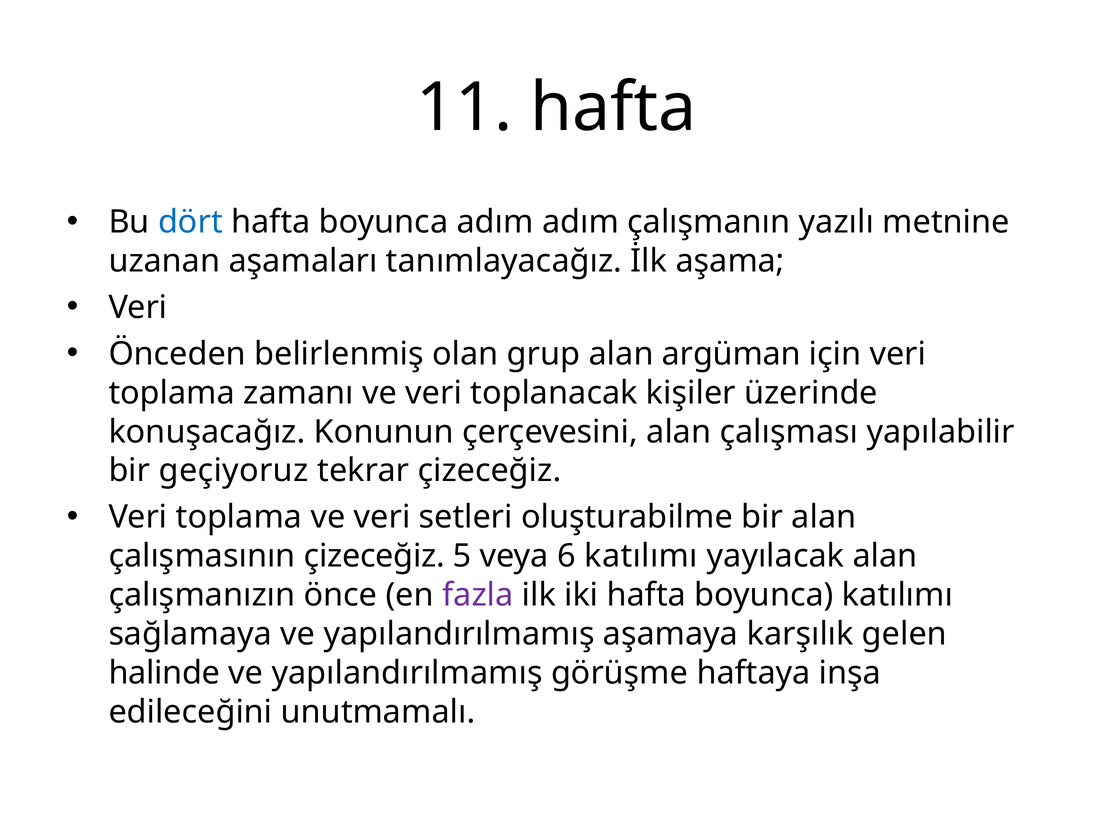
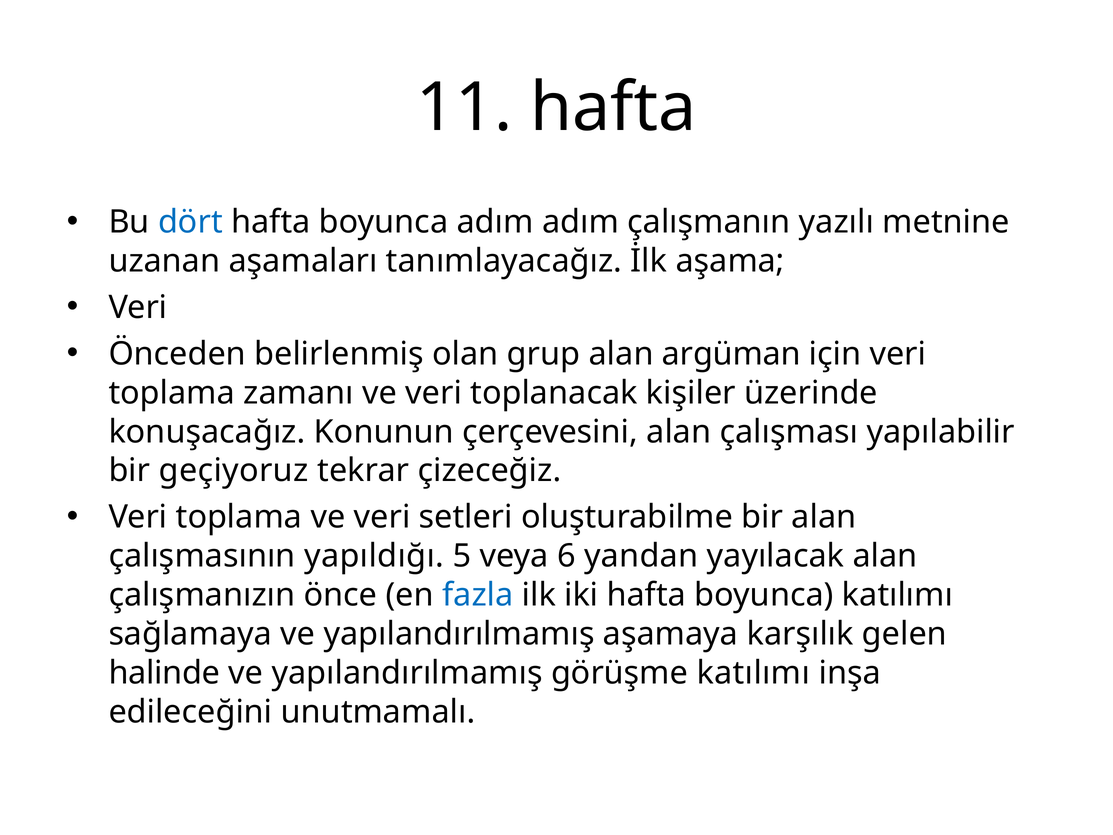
çalışmasının çizeceğiz: çizeceğiz -> yapıldığı
6 katılımı: katılımı -> yandan
fazla colour: purple -> blue
görüşme haftaya: haftaya -> katılımı
